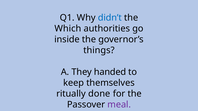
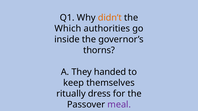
didn’t colour: blue -> orange
things: things -> thorns
done: done -> dress
